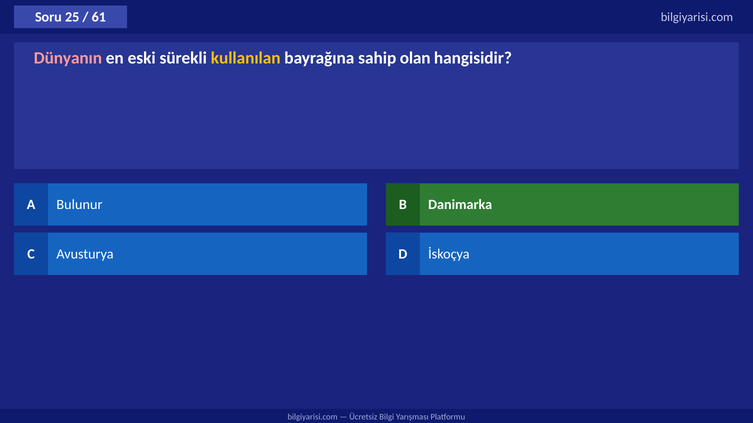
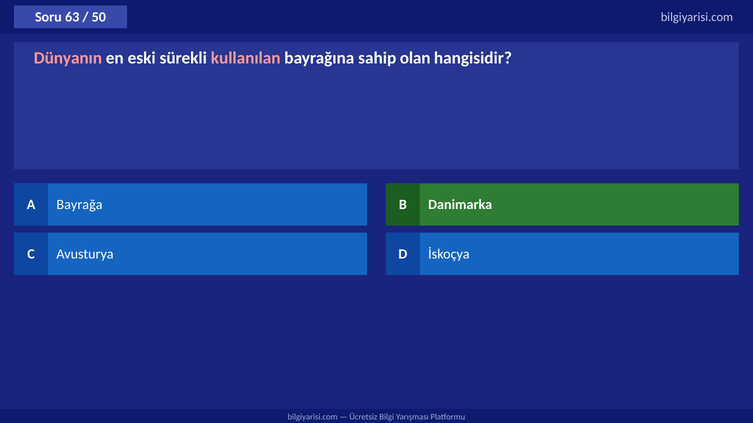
25: 25 -> 63
61: 61 -> 50
kullanılan colour: yellow -> pink
Bulunur: Bulunur -> Bayrağa
